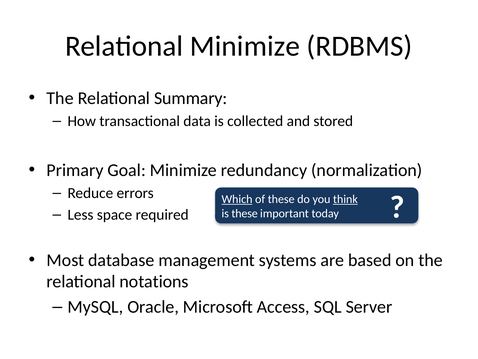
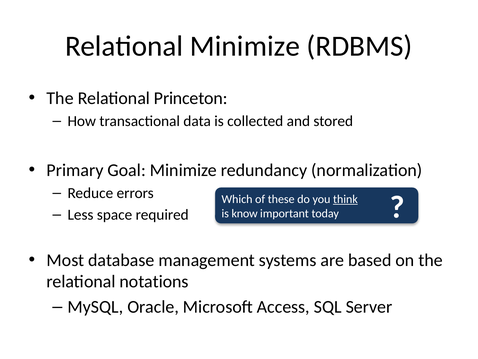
Summary: Summary -> Princeton
Which underline: present -> none
is these: these -> know
